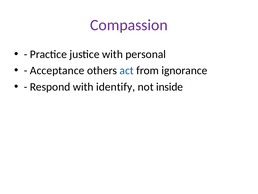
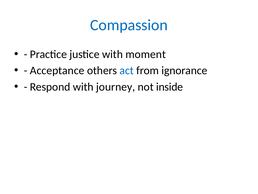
Compassion colour: purple -> blue
personal: personal -> moment
identify: identify -> journey
